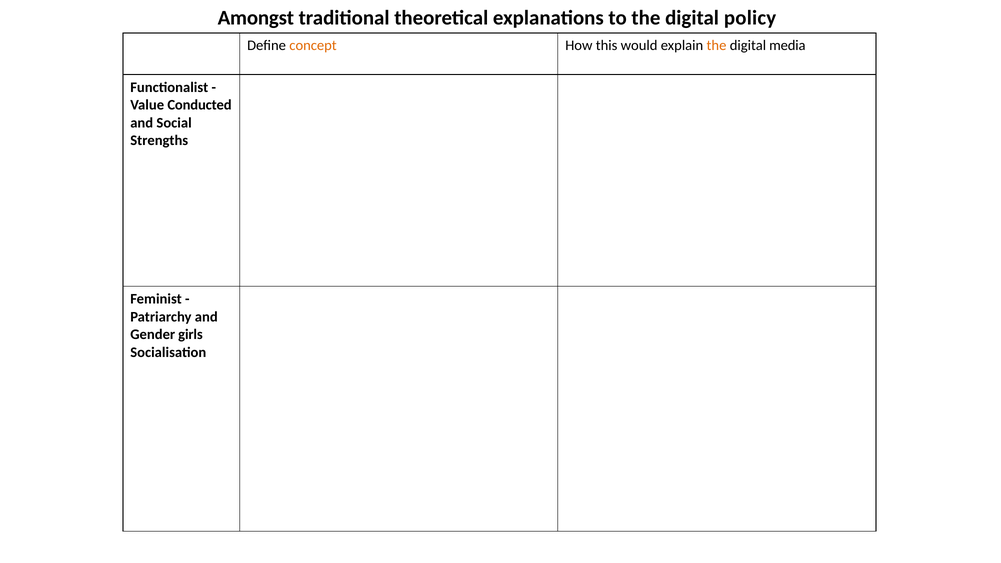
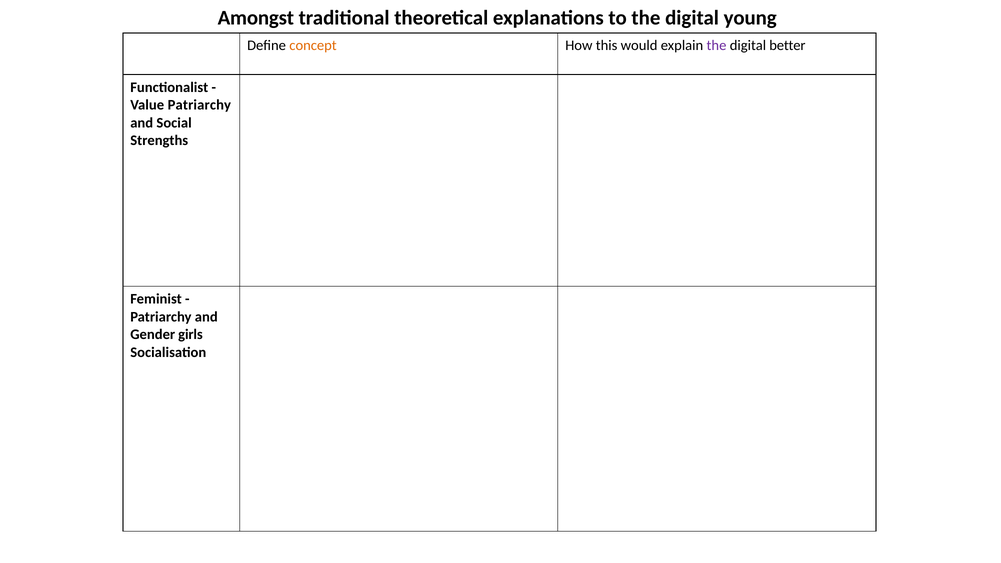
policy: policy -> young
the at (716, 46) colour: orange -> purple
media: media -> better
Value Conducted: Conducted -> Patriarchy
